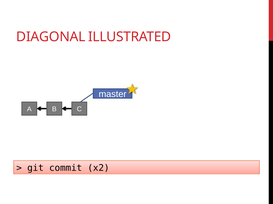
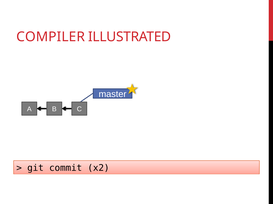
DIAGONAL: DIAGONAL -> COMPILER
